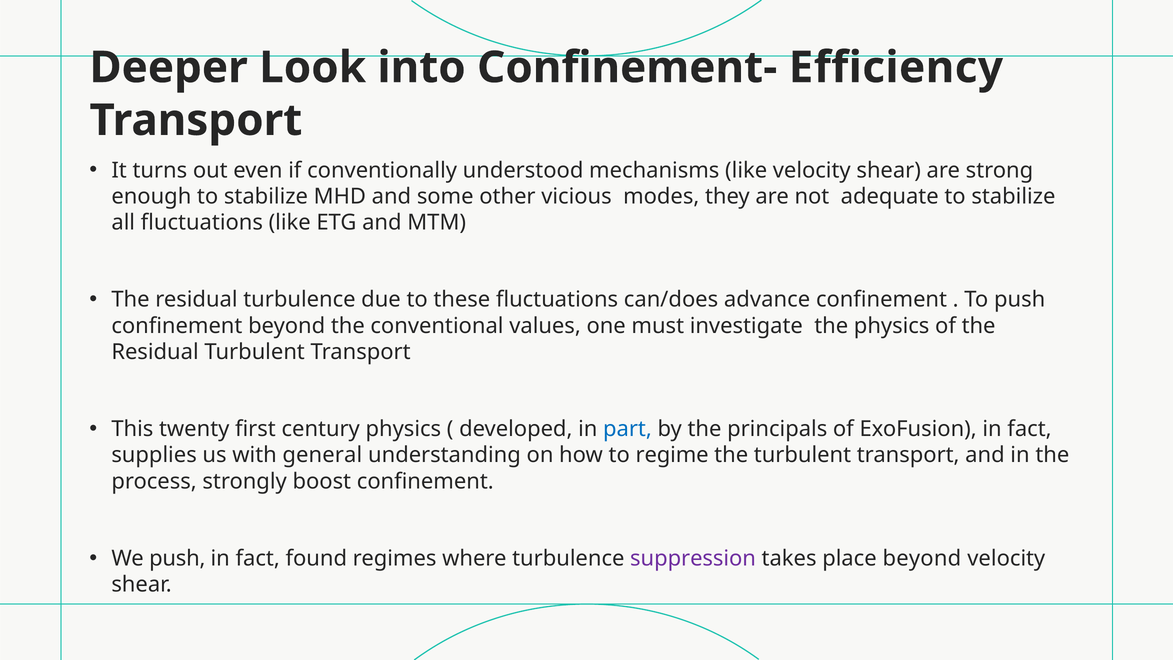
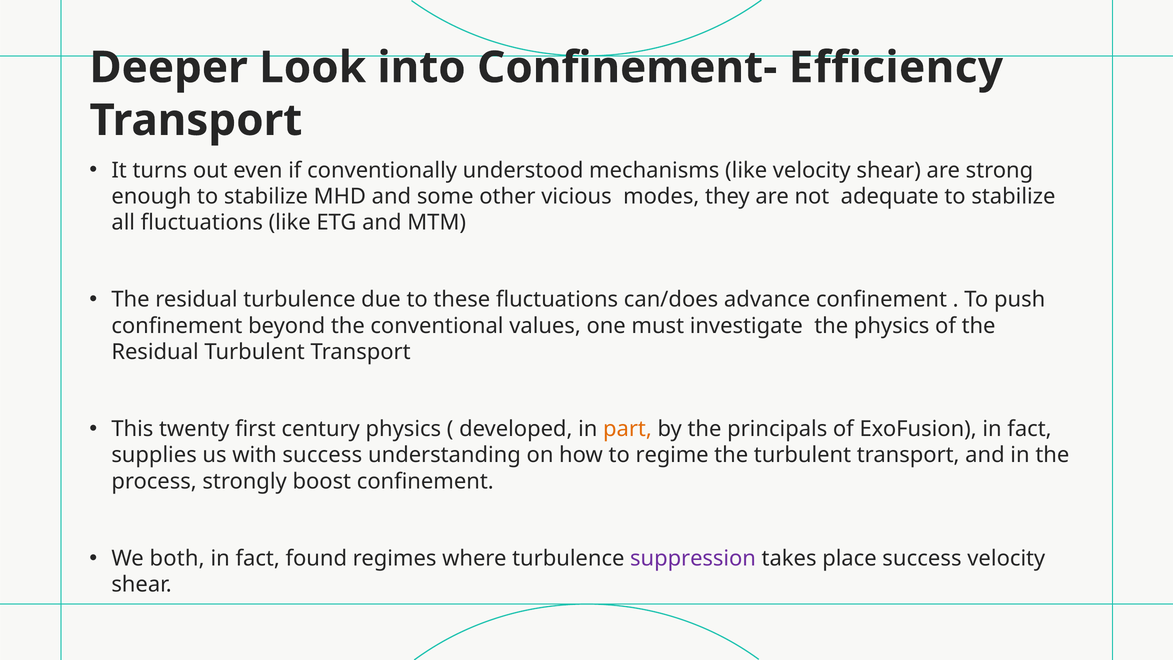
part colour: blue -> orange
with general: general -> success
We push: push -> both
place beyond: beyond -> success
